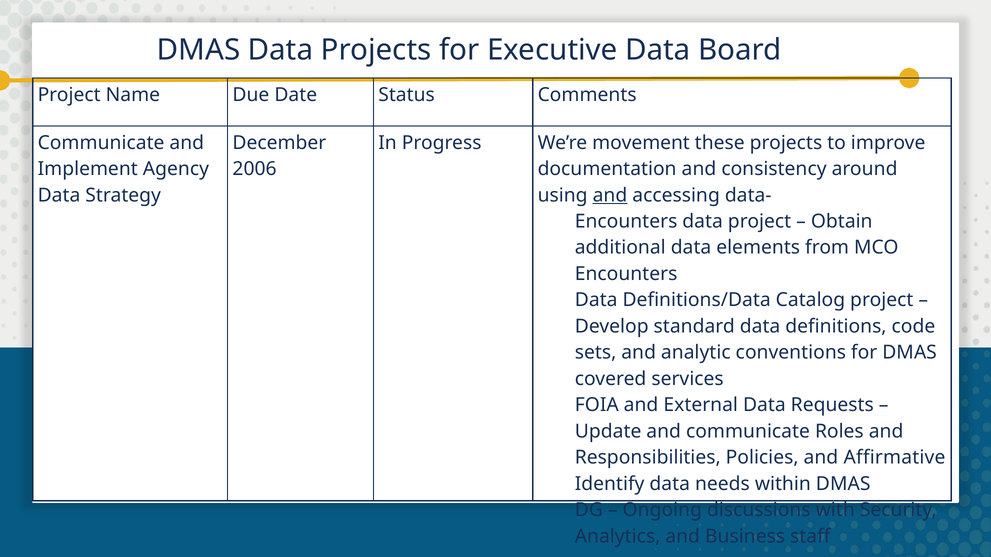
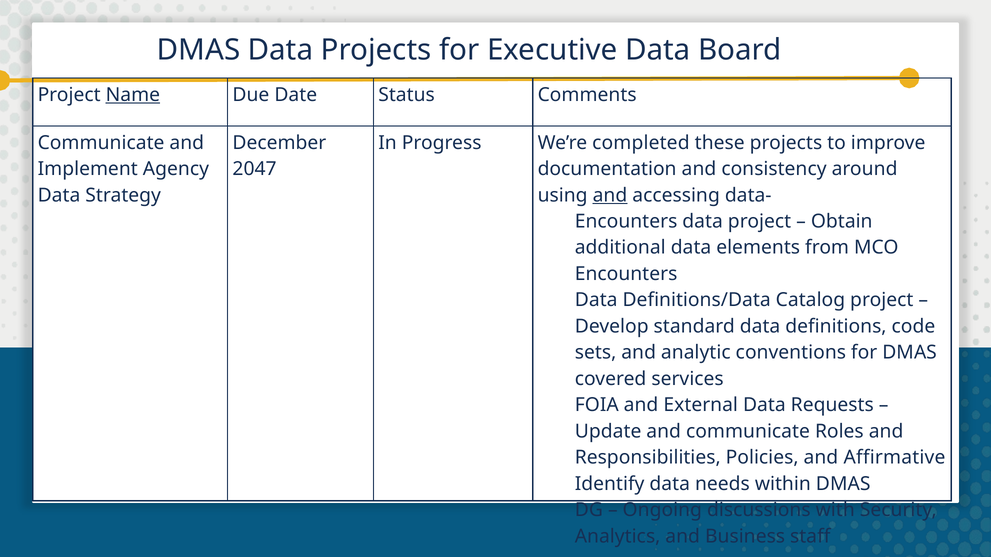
Name underline: none -> present
movement: movement -> completed
2006: 2006 -> 2047
